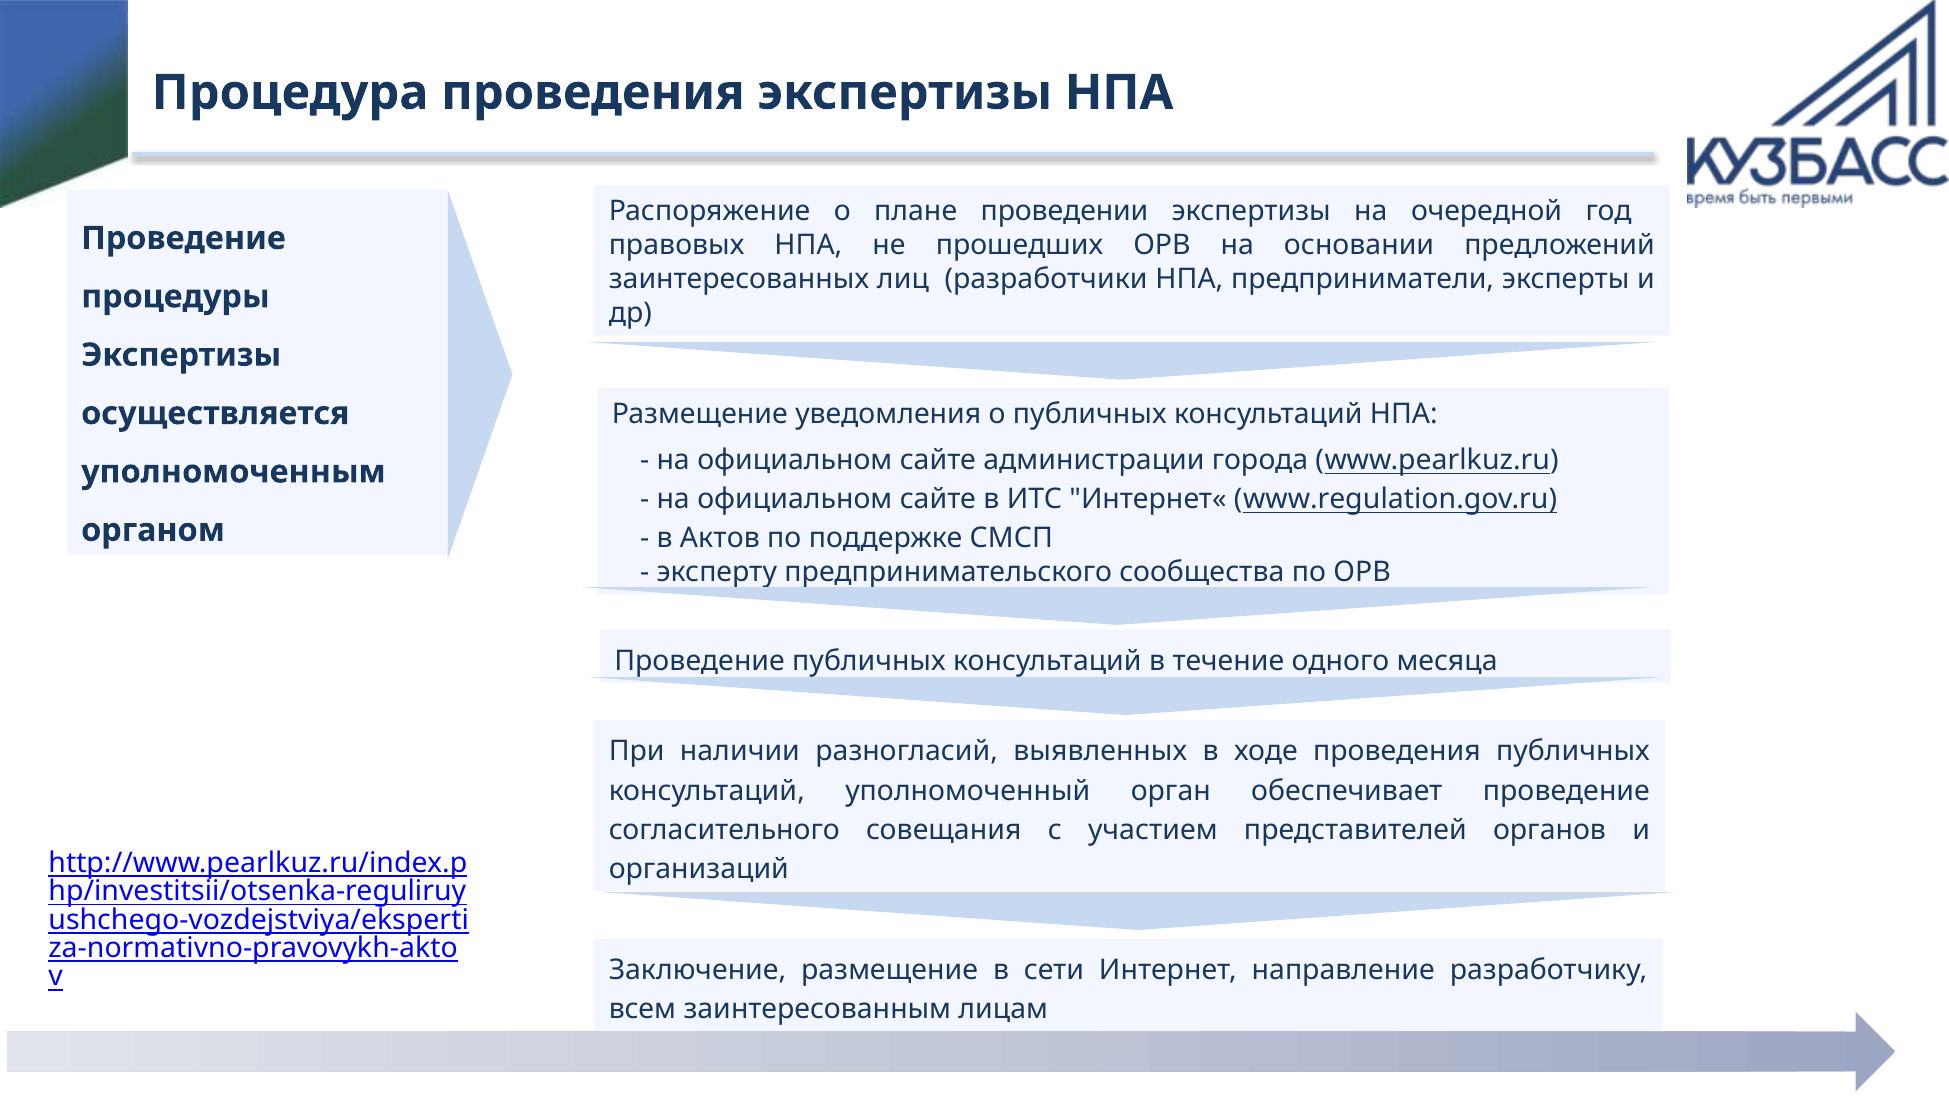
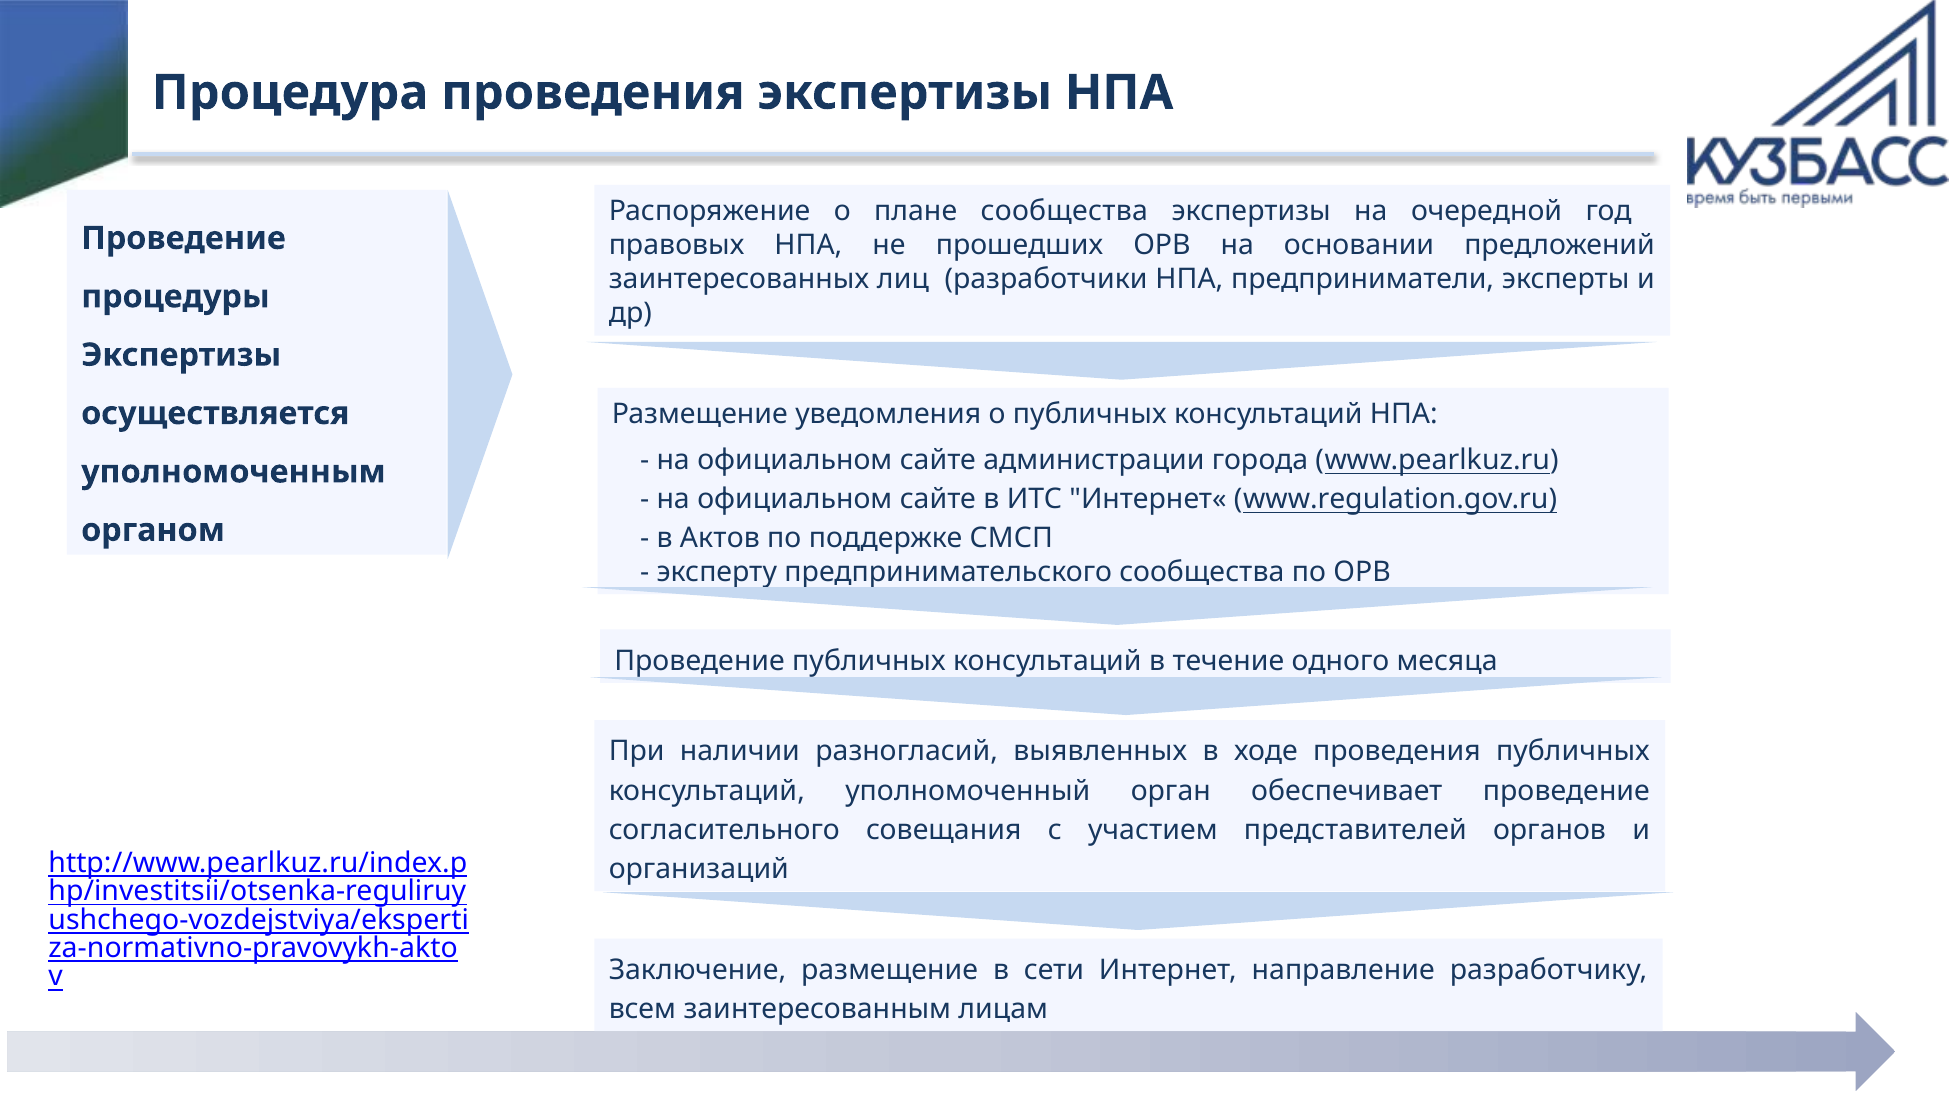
плане проведении: проведении -> сообщества
